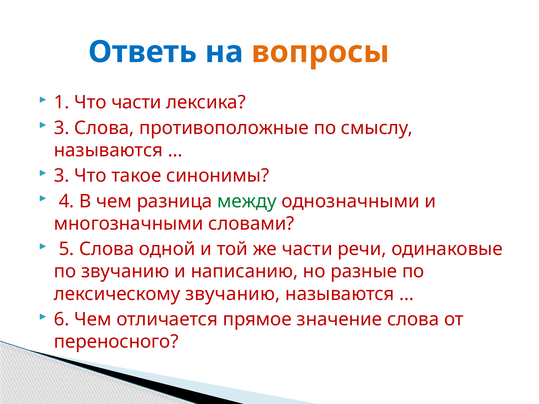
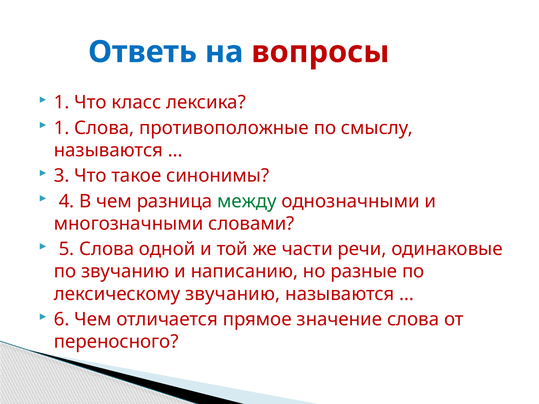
вопросы colour: orange -> red
Что части: части -> класс
3 at (62, 128): 3 -> 1
